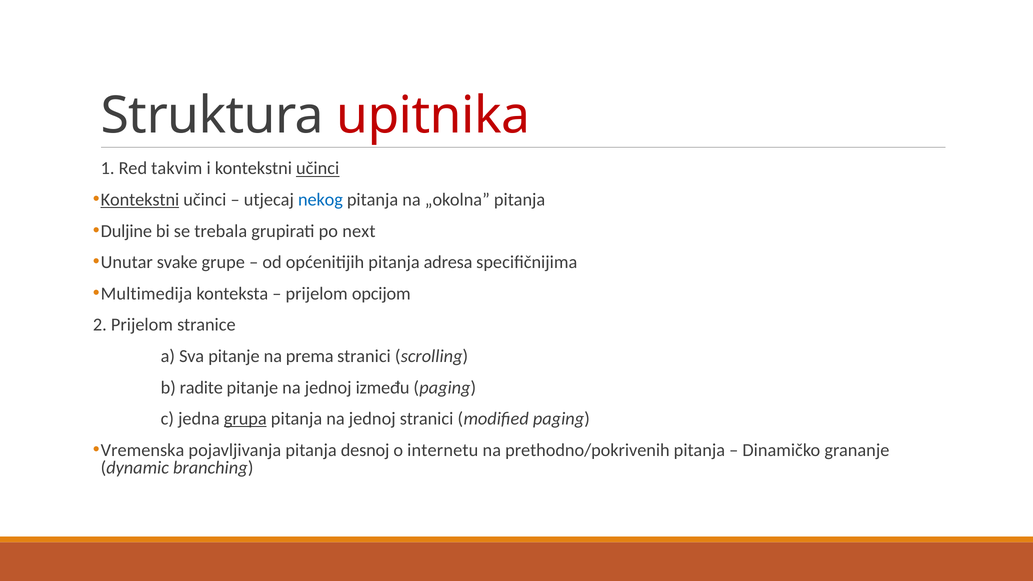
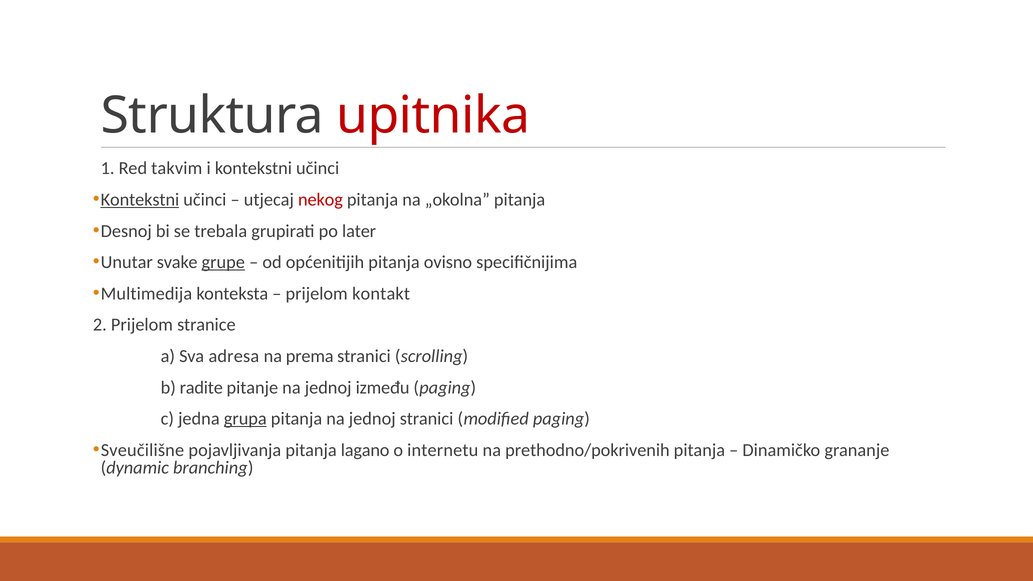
učinci at (318, 168) underline: present -> none
nekog colour: blue -> red
Duljine: Duljine -> Desnoj
next: next -> later
grupe underline: none -> present
adresa: adresa -> ovisno
opcijom: opcijom -> kontakt
Sva pitanje: pitanje -> adresa
Vremenska: Vremenska -> Sveučilišne
desnoj: desnoj -> lagano
